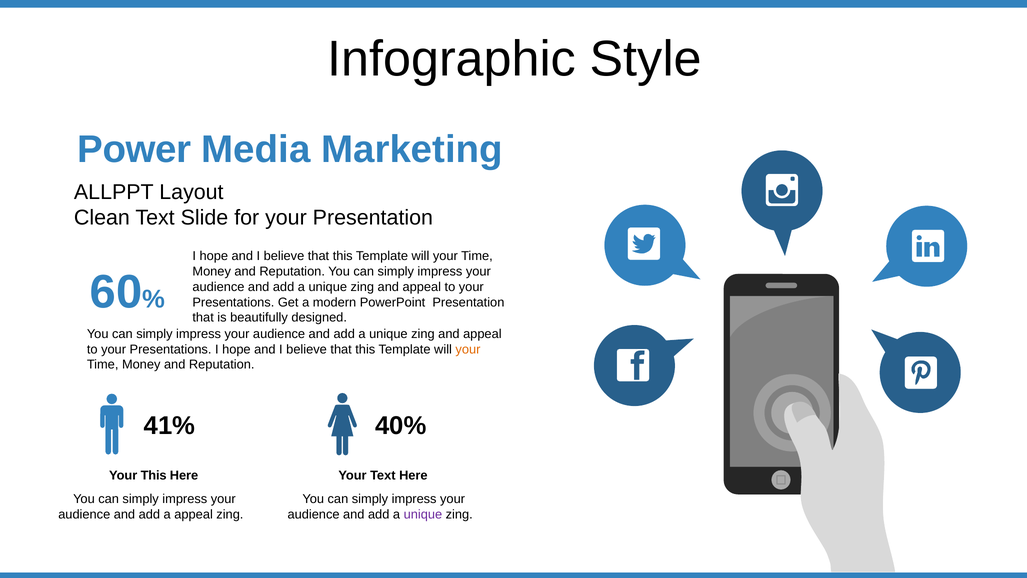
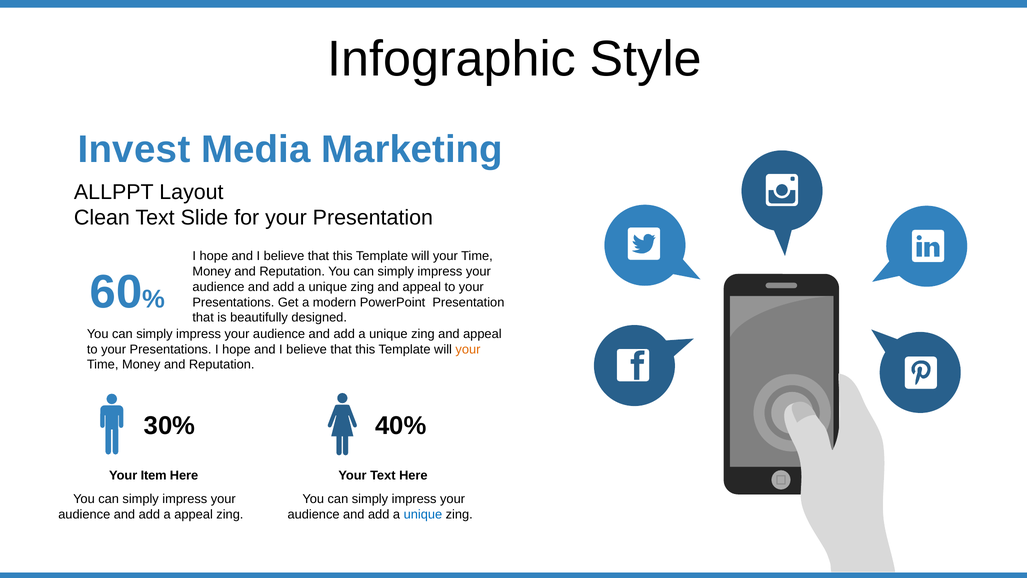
Power: Power -> Invest
41%: 41% -> 30%
Your This: This -> Item
unique at (423, 514) colour: purple -> blue
